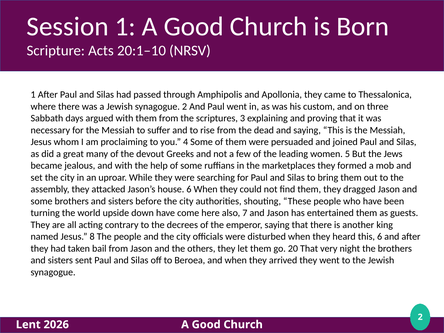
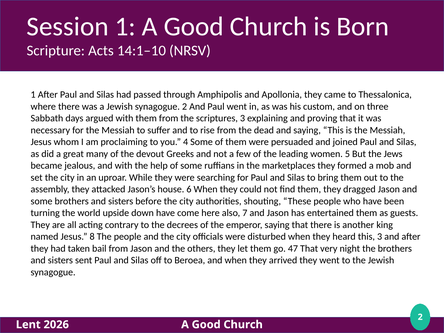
20:1–10: 20:1–10 -> 14:1–10
this 6: 6 -> 3
20: 20 -> 47
